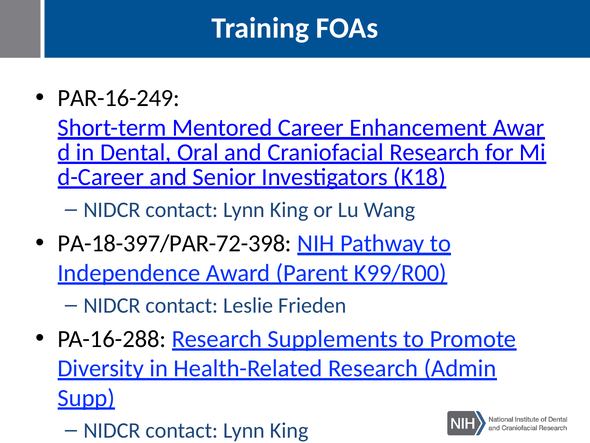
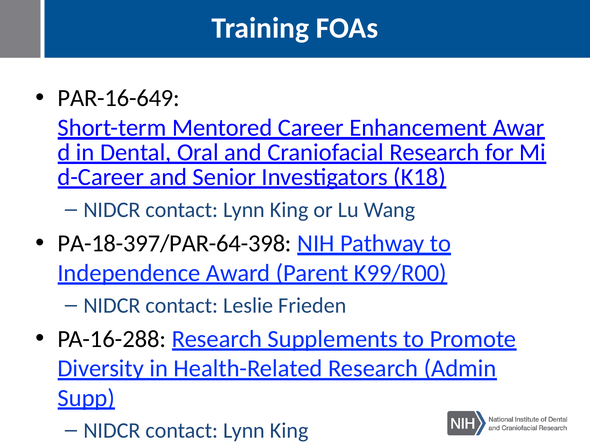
PAR-16-249: PAR-16-249 -> PAR-16-649
PA-18-397/PAR-72-398: PA-18-397/PAR-72-398 -> PA-18-397/PAR-64-398
